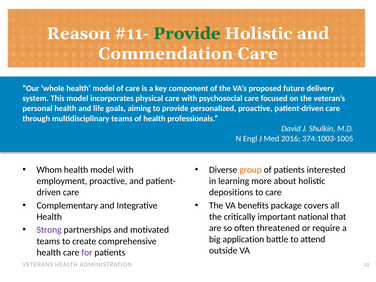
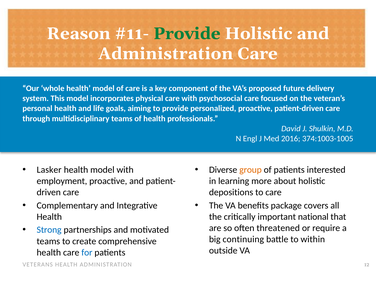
Commendation at (166, 54): Commendation -> Administration
Whom: Whom -> Lasker
Strong colour: purple -> blue
application: application -> continuing
attend: attend -> within
for colour: purple -> blue
